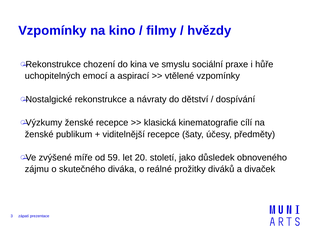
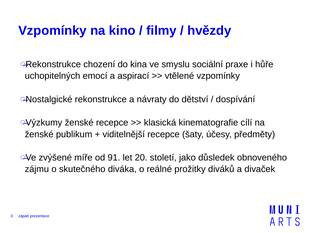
59: 59 -> 91
